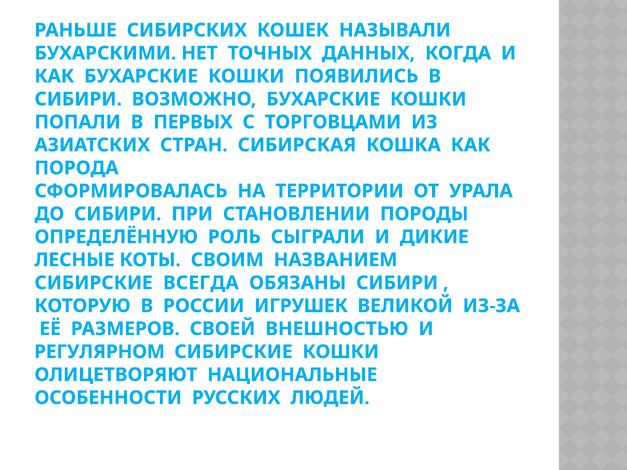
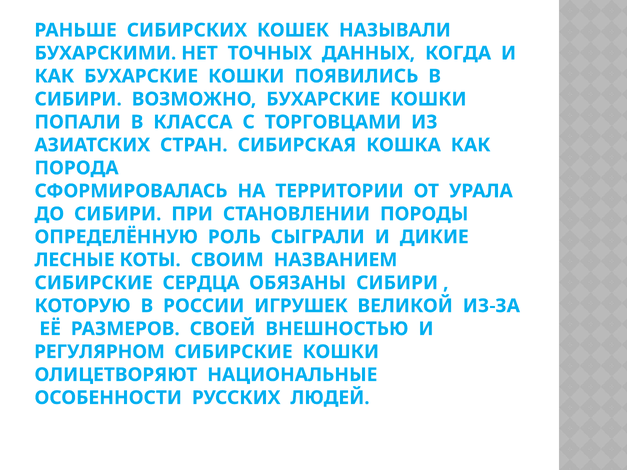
ПЕРВЫХ: ПЕРВЫХ -> КЛАССА
ВСЕГДА: ВСЕГДА -> СЕРДЦА
